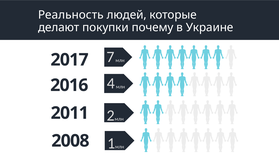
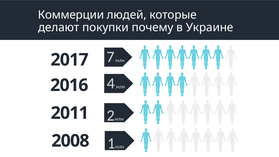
Реальность: Реальность -> Коммерции
